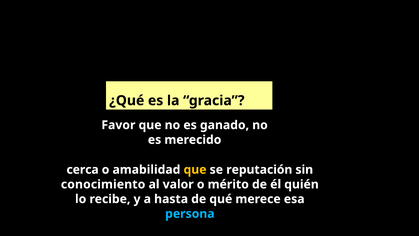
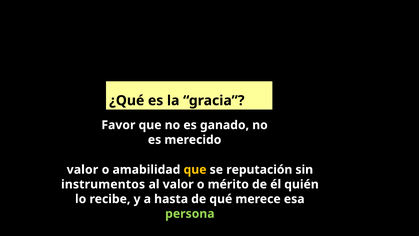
cerca at (83, 169): cerca -> valor
conocimiento: conocimiento -> instrumentos
persona colour: light blue -> light green
